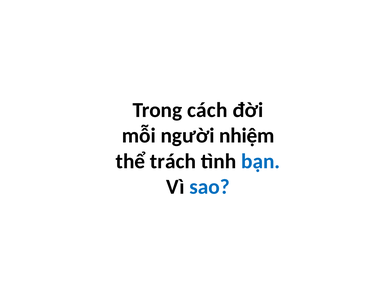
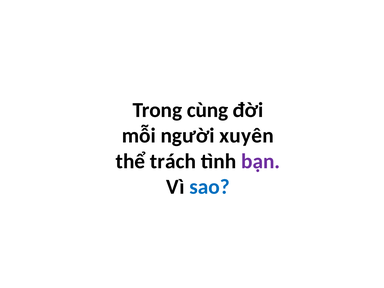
cách: cách -> cùng
nhiệm: nhiệm -> xuyên
bạn colour: blue -> purple
